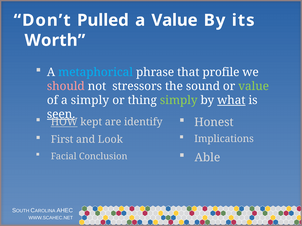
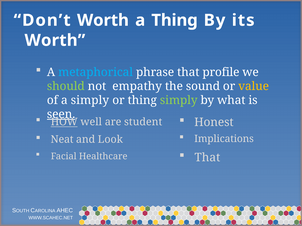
Don’t Pulled: Pulled -> Worth
a Value: Value -> Thing
should colour: pink -> light green
stressors: stressors -> empathy
value at (254, 86) colour: light green -> yellow
what underline: present -> none
kept: kept -> well
identify: identify -> student
First: First -> Neat
Able at (207, 158): Able -> That
Conclusion: Conclusion -> Healthcare
